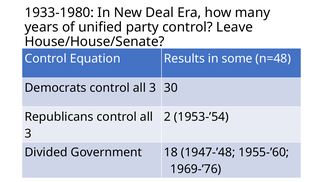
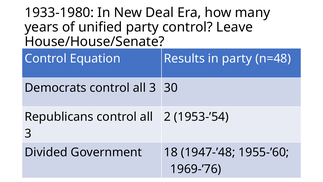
in some: some -> party
